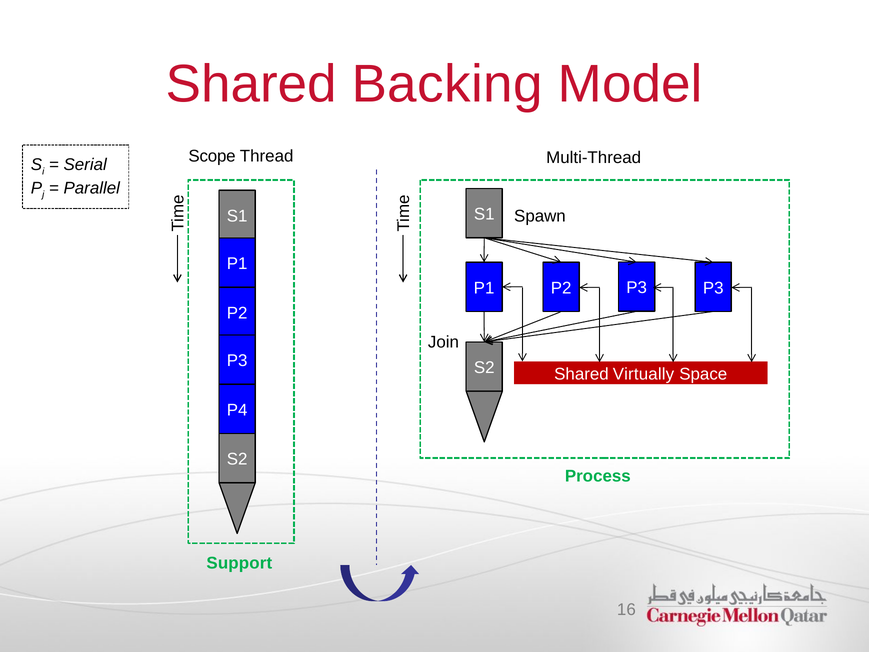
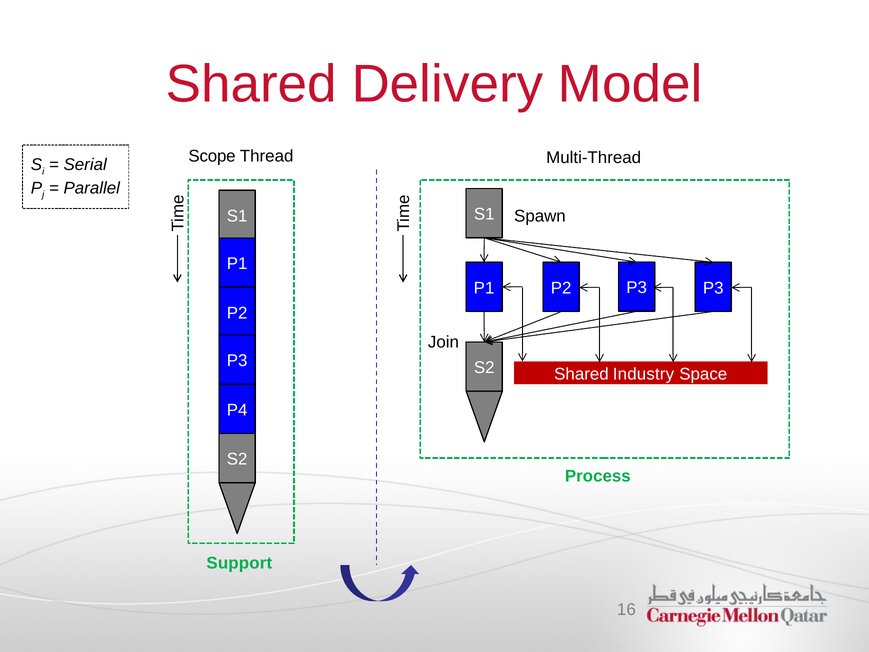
Backing: Backing -> Delivery
Virtually: Virtually -> Industry
